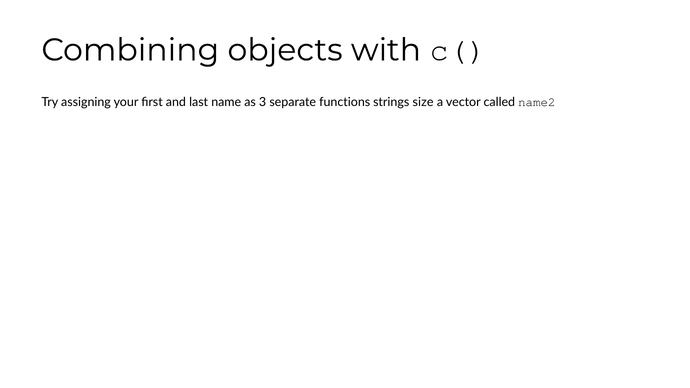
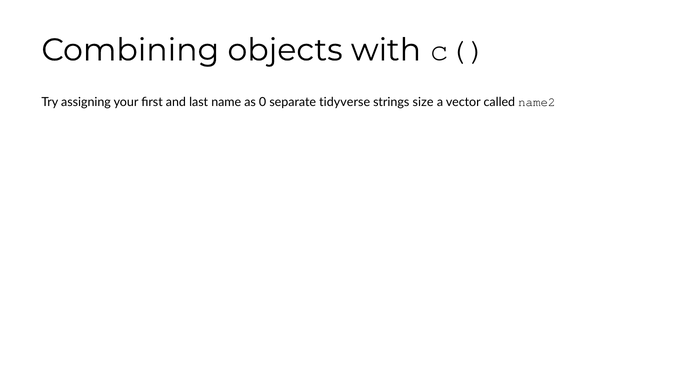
3: 3 -> 0
functions: functions -> tidyverse
